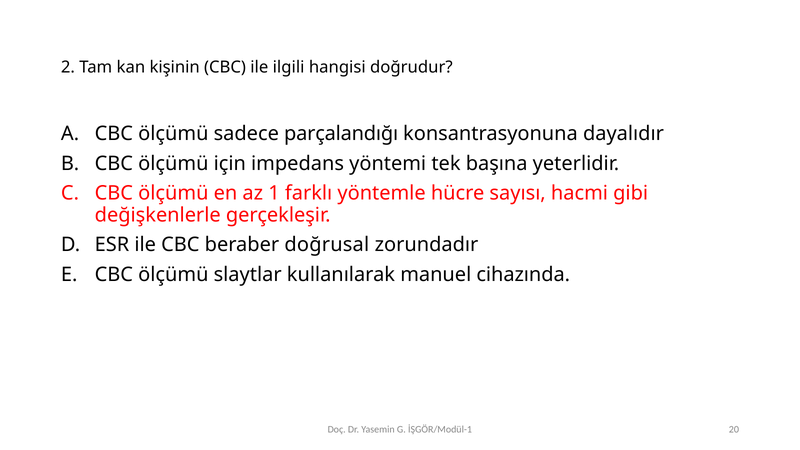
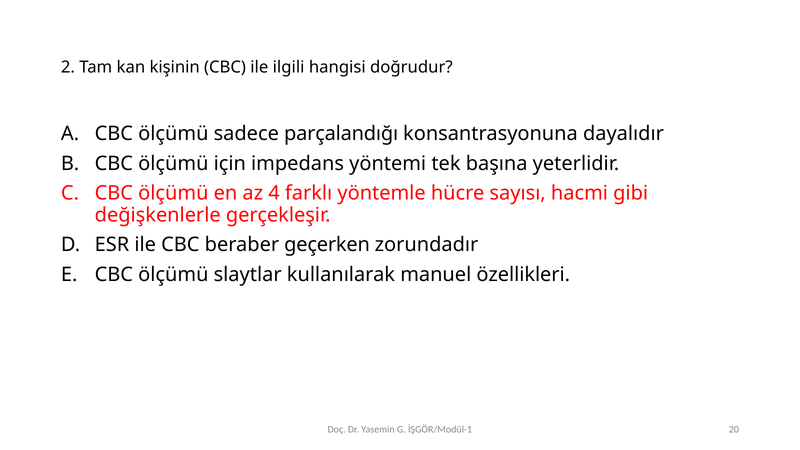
1: 1 -> 4
doğrusal: doğrusal -> geçerken
cihazında: cihazında -> özellikleri
